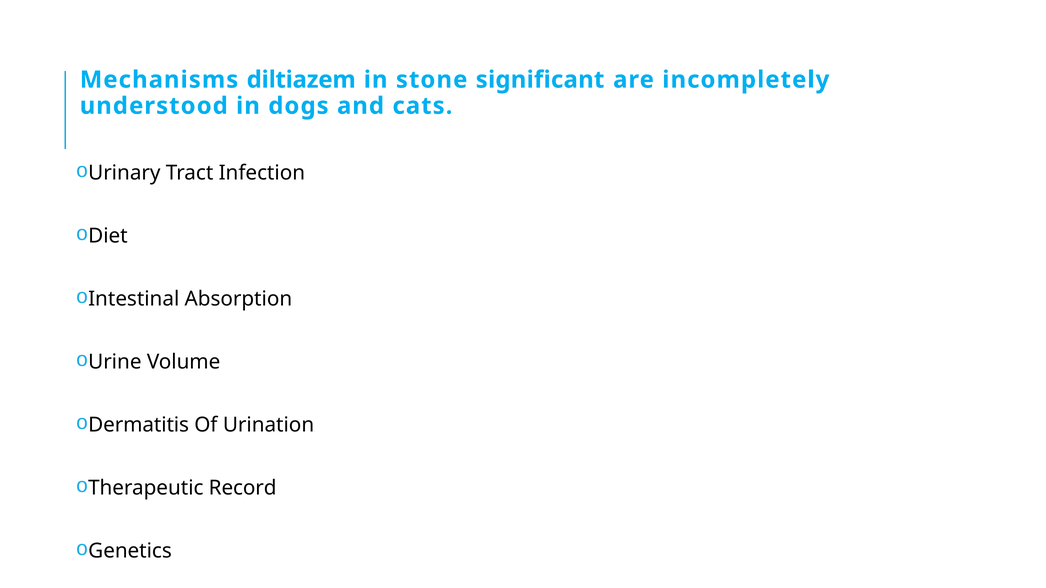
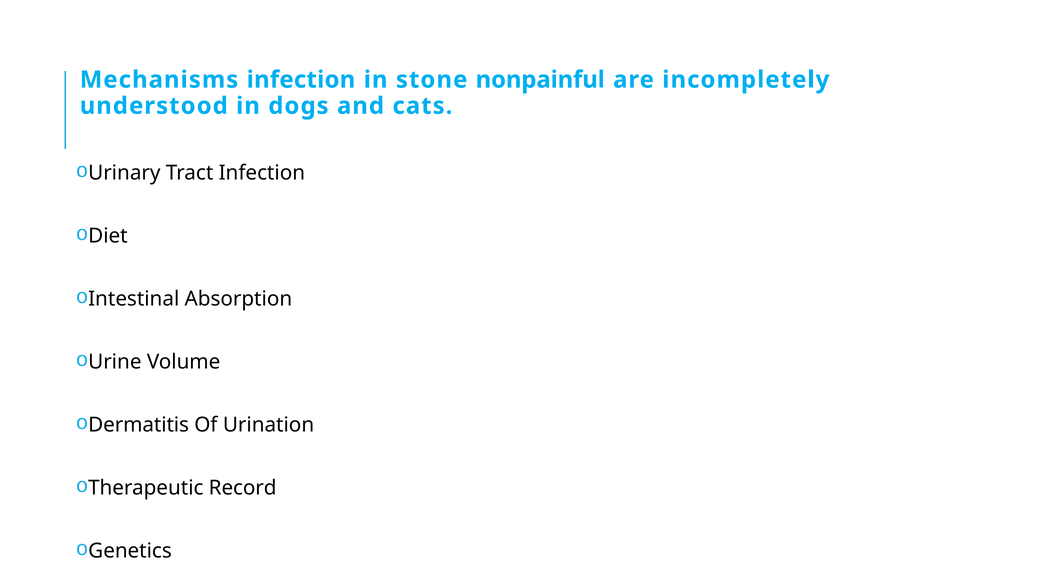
Mechanisms diltiazem: diltiazem -> infection
significant: significant -> nonpainful
